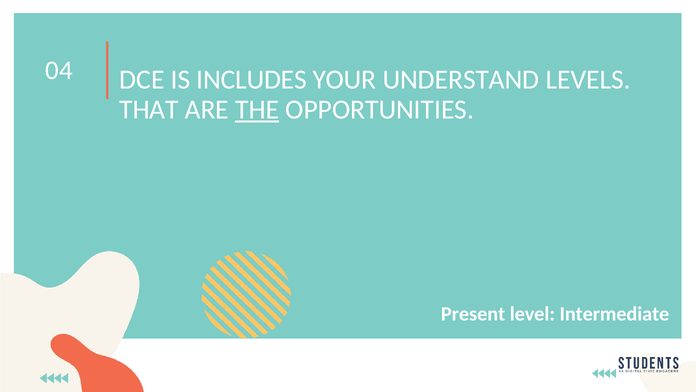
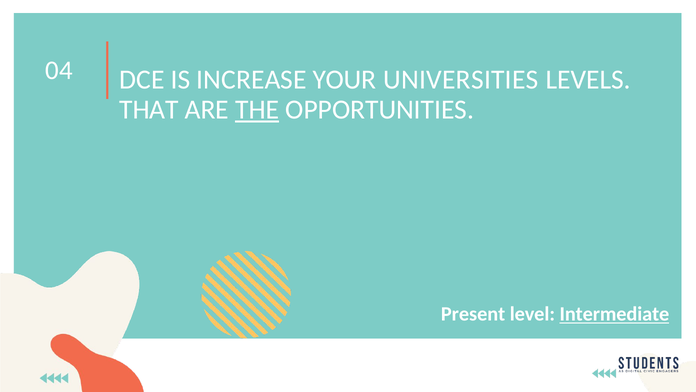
INCLUDES: INCLUDES -> INCREASE
UNDERSTAND: UNDERSTAND -> UNIVERSITIES
Intermediate underline: none -> present
